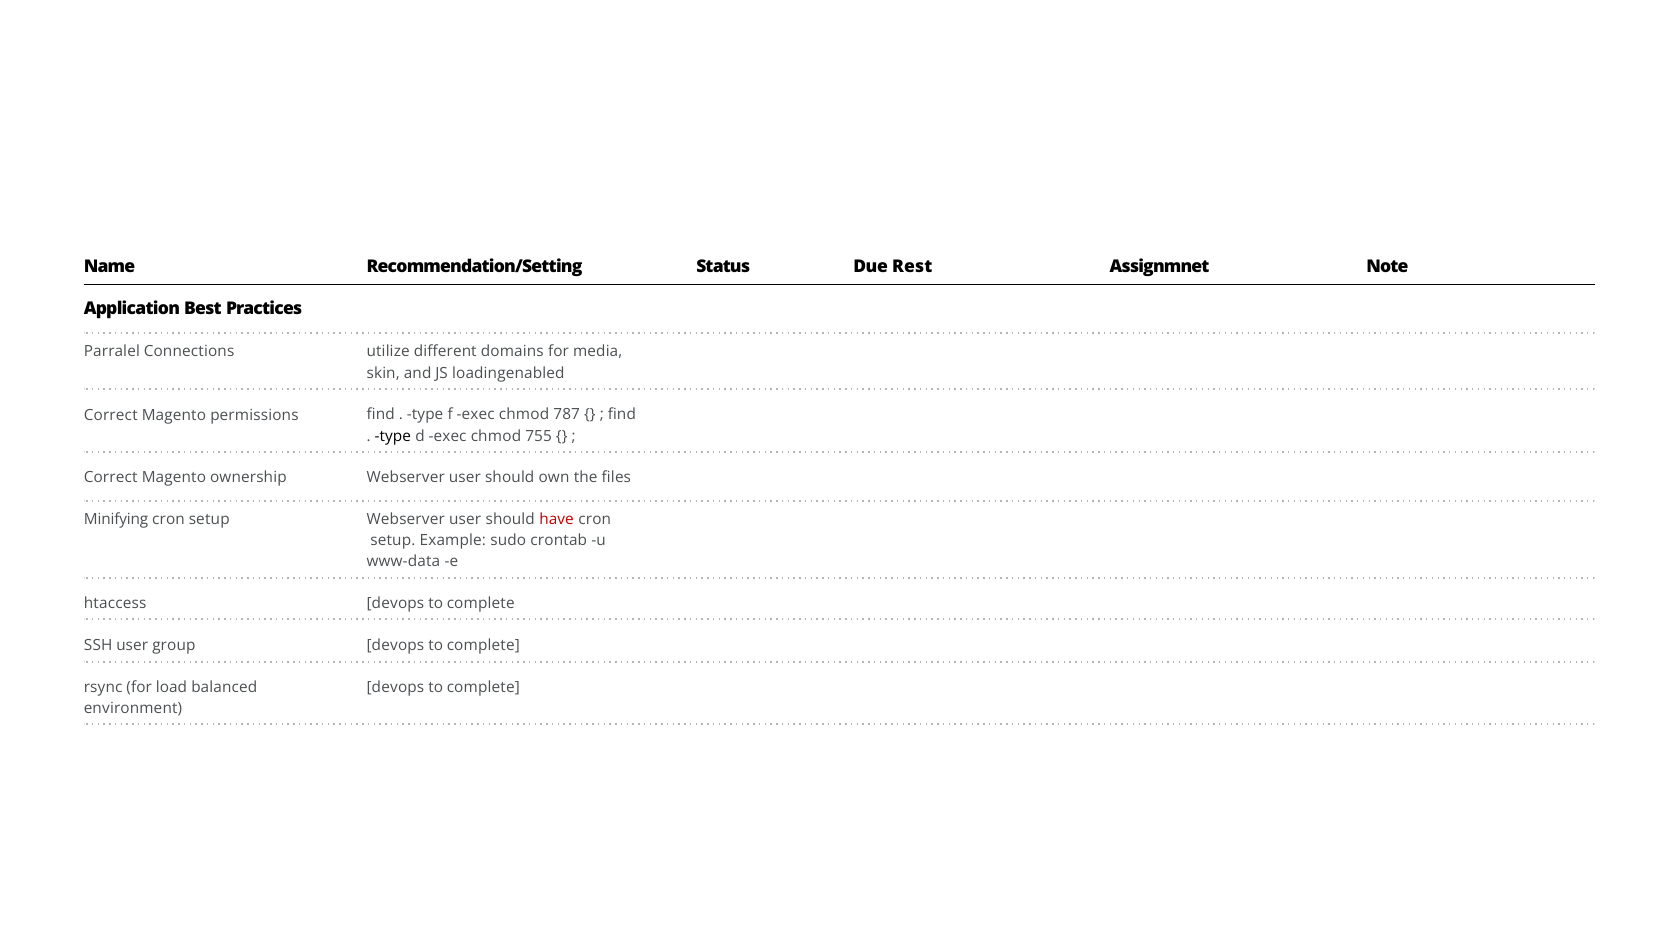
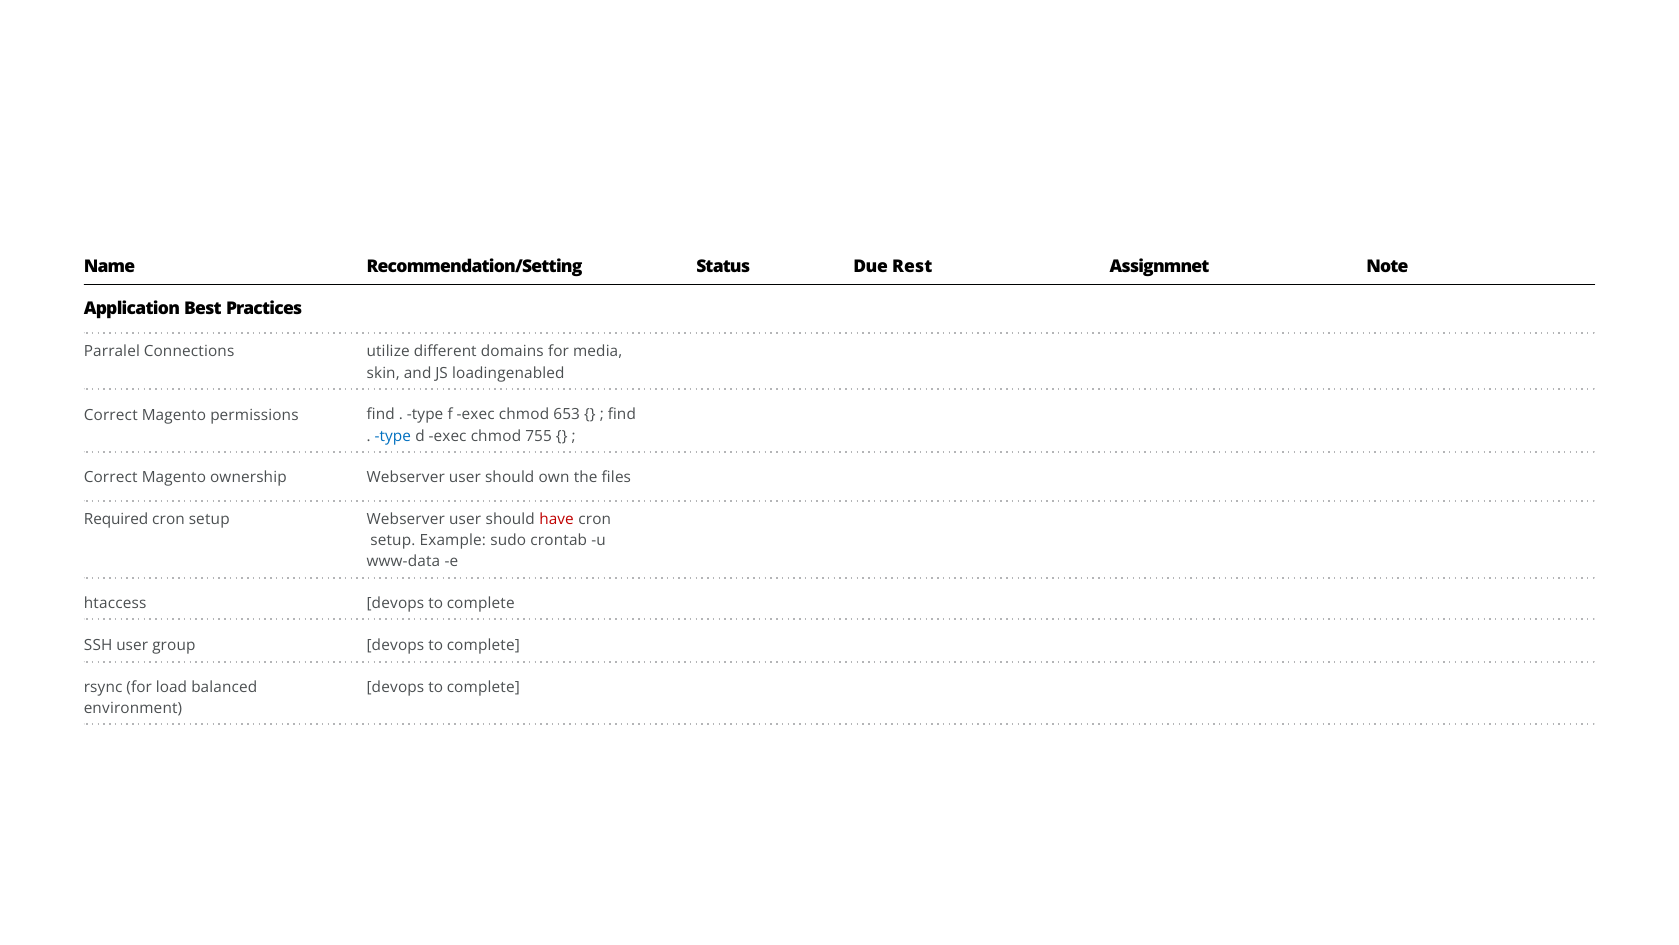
787: 787 -> 653
type at (393, 436) colour: black -> blue
Minifying: Minifying -> Required
